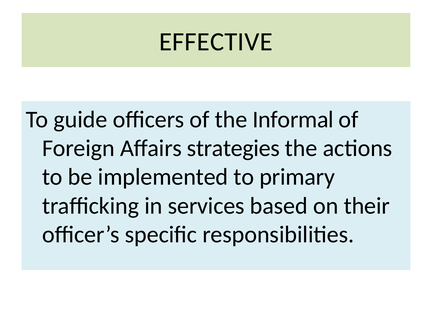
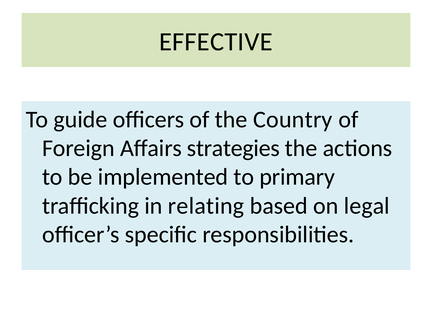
Informal: Informal -> Country
services: services -> relating
their: their -> legal
